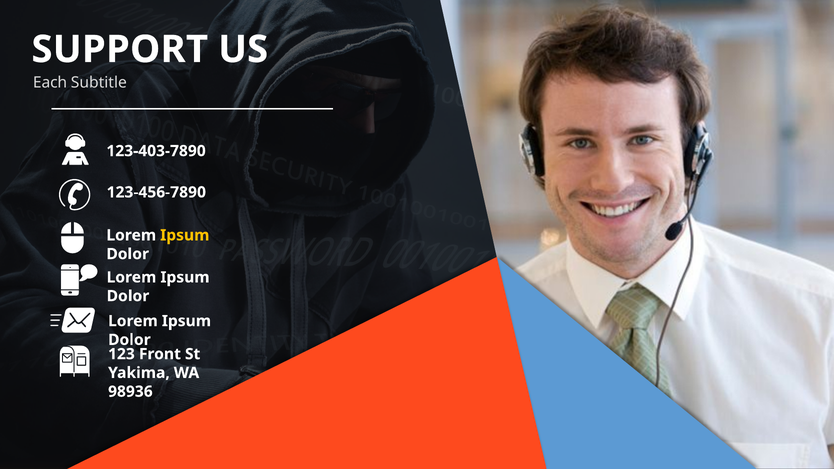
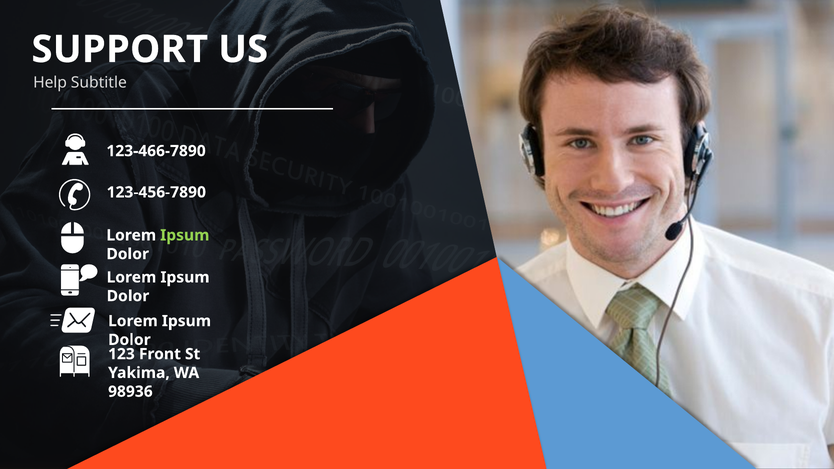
Each: Each -> Help
123-403-7890: 123-403-7890 -> 123-466-7890
Ipsum at (185, 235) colour: yellow -> light green
